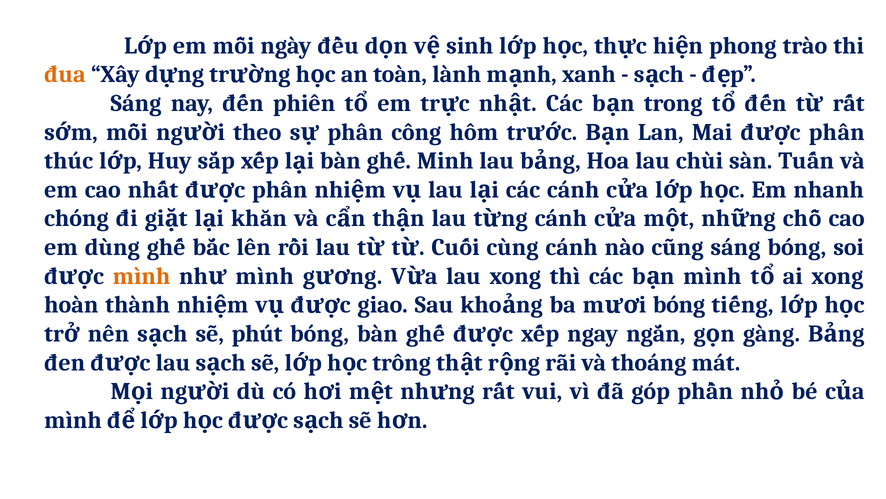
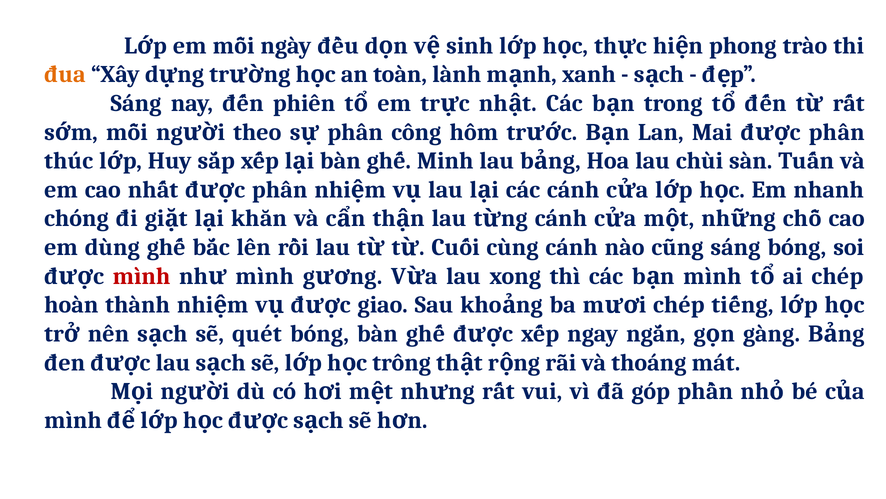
mình at (141, 276) colour: orange -> red
ai xong: xong -> chép
bóng at (679, 305): bóng -> chép
phút: phút -> quét
